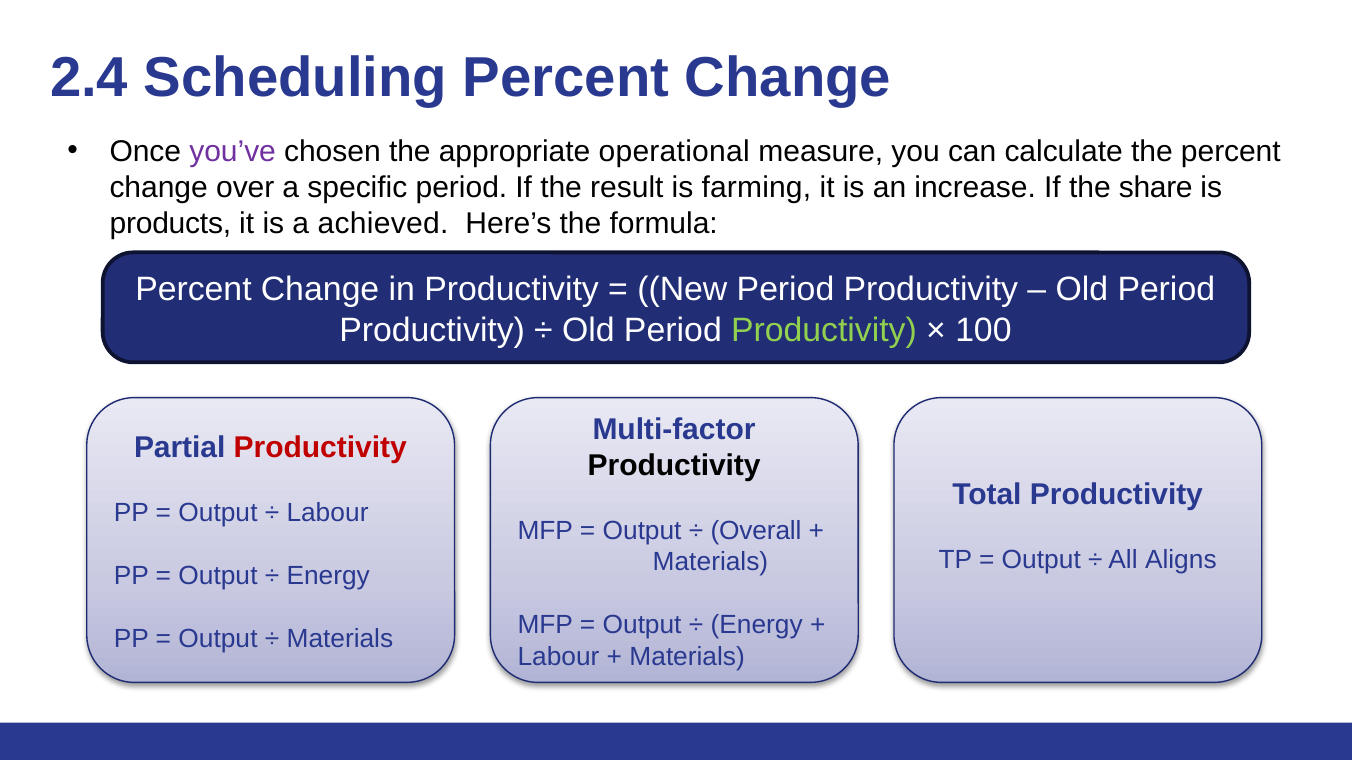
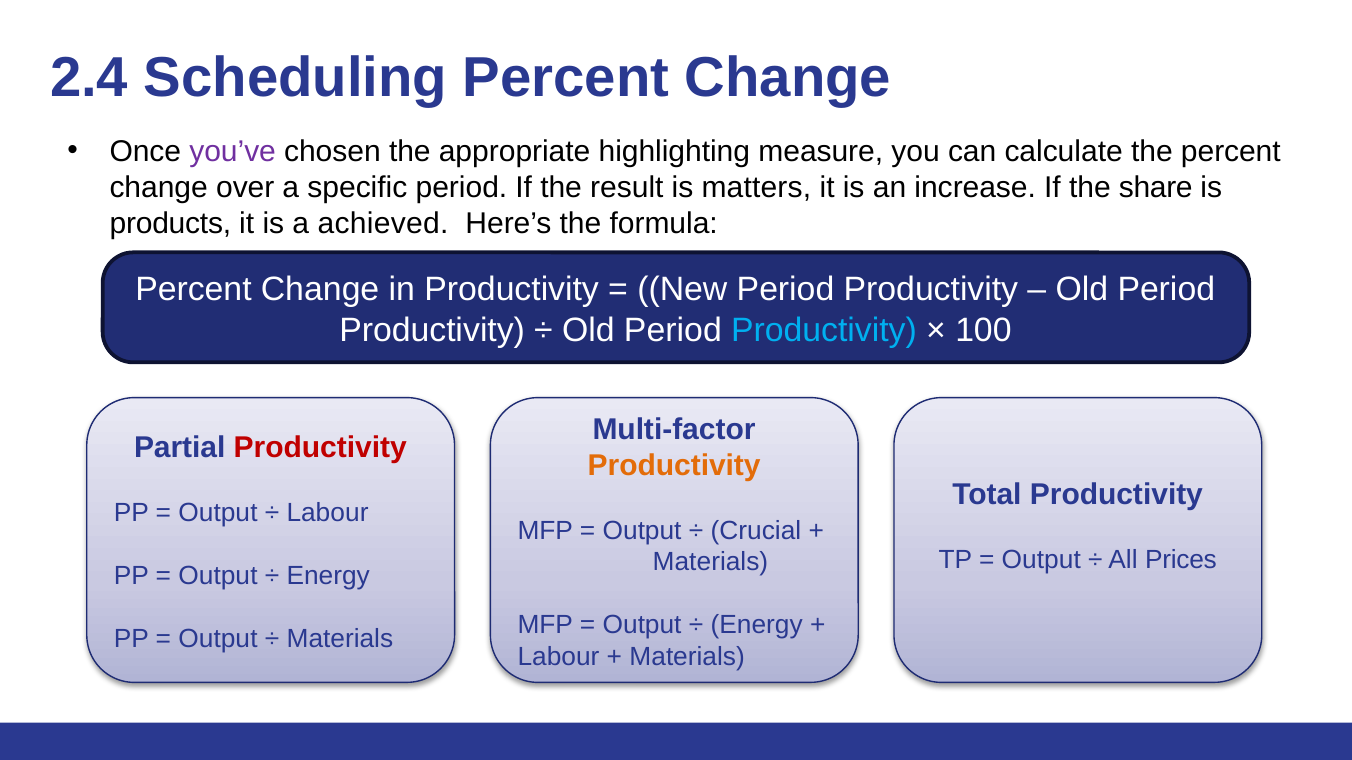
operational: operational -> highlighting
farming: farming -> matters
Productivity at (824, 330) colour: light green -> light blue
Productivity at (674, 466) colour: black -> orange
Overall: Overall -> Crucial
Aligns: Aligns -> Prices
